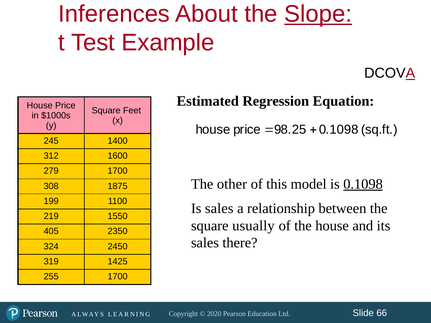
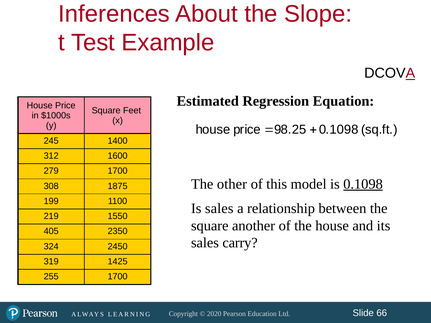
Slope underline: present -> none
usually: usually -> another
there: there -> carry
